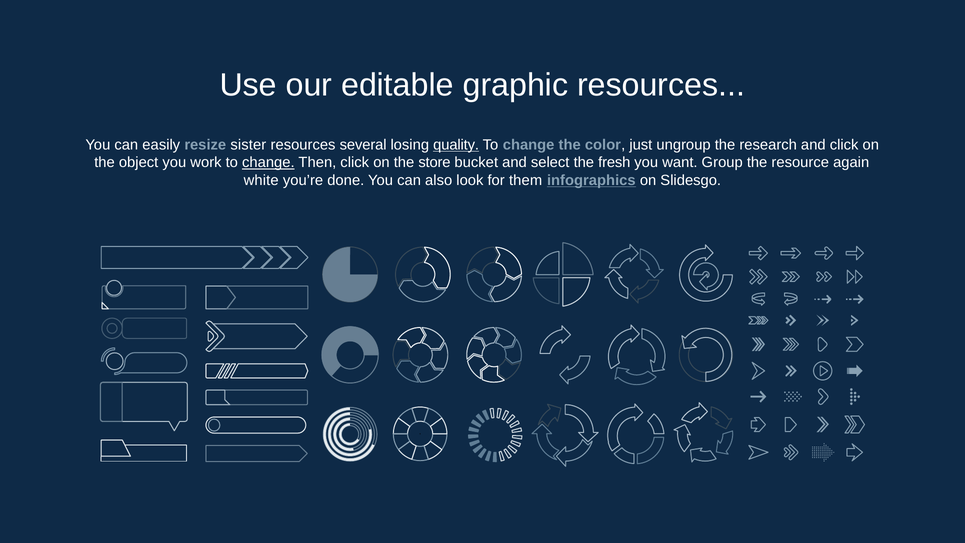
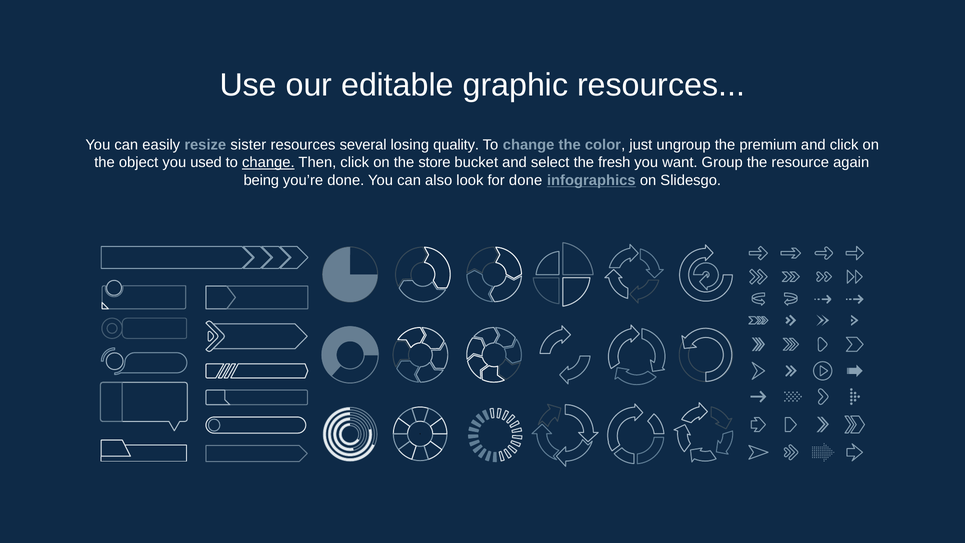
quality underline: present -> none
research: research -> premium
work: work -> used
white: white -> being
for them: them -> done
